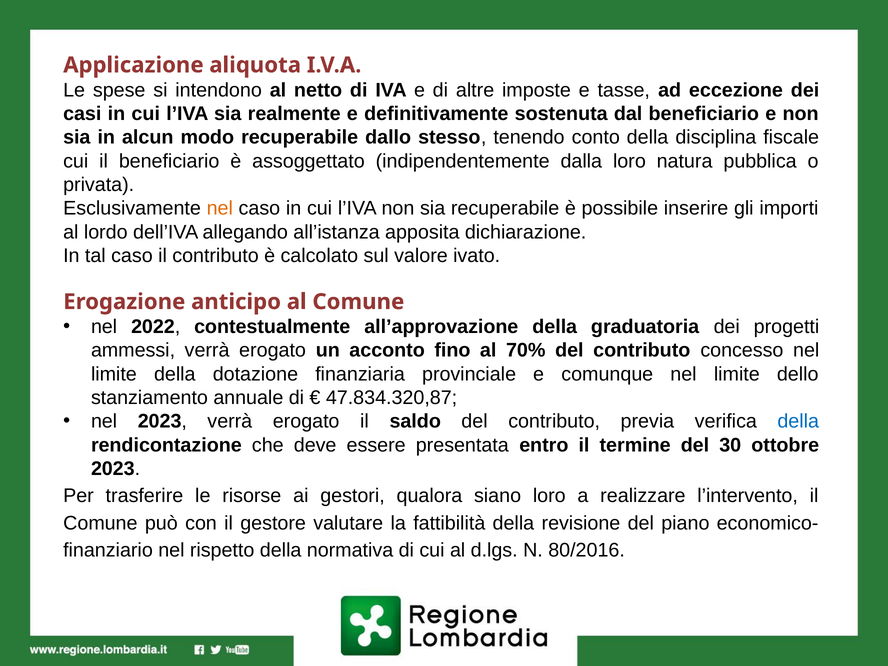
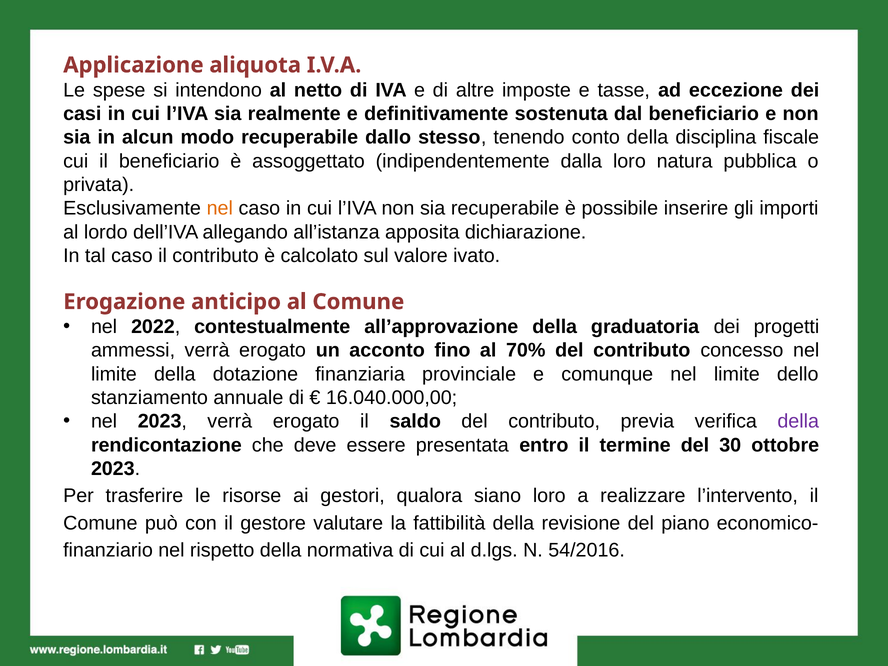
47.834.320,87: 47.834.320,87 -> 16.040.000,00
della at (798, 421) colour: blue -> purple
80/2016: 80/2016 -> 54/2016
